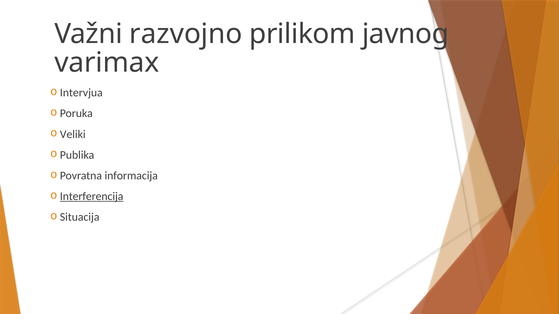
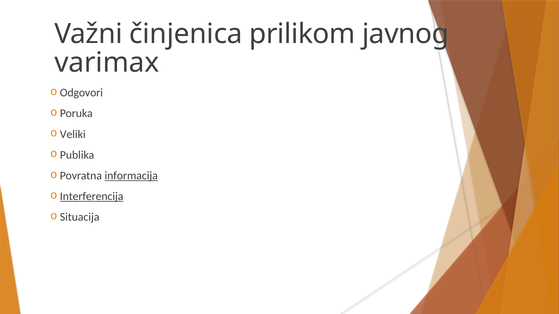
razvojno: razvojno -> činjenica
Intervjua: Intervjua -> Odgovori
informacija underline: none -> present
